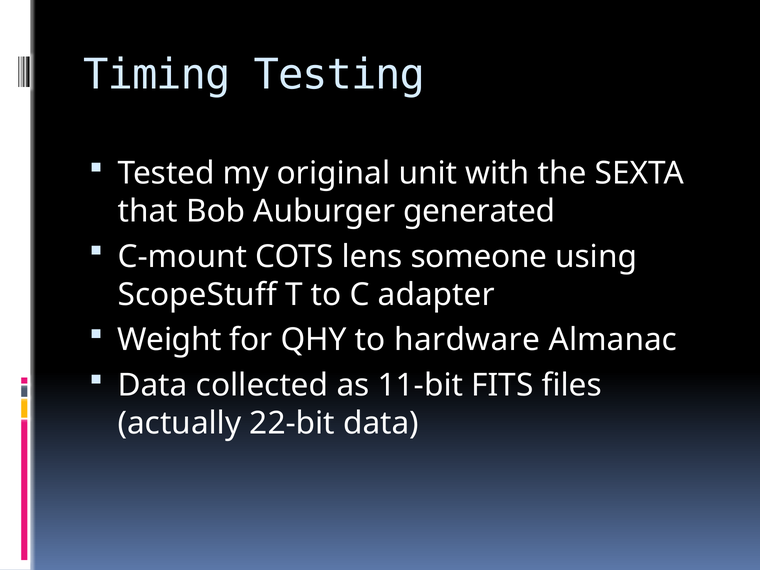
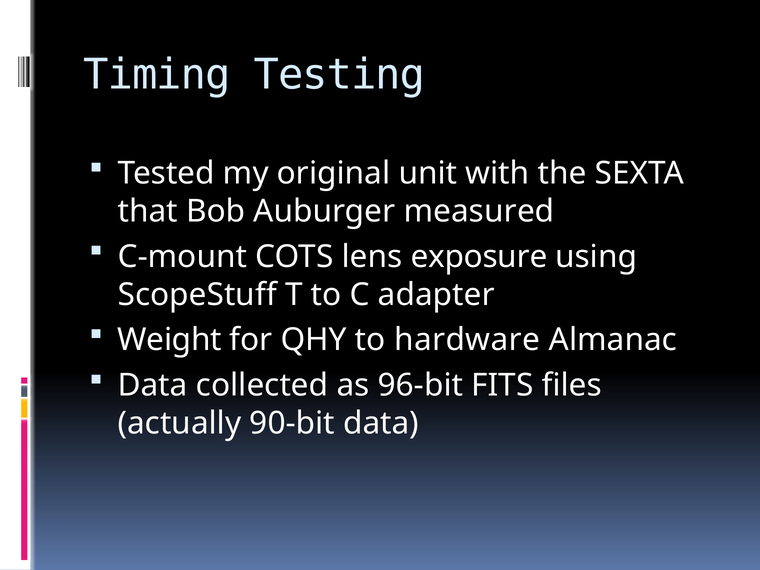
generated: generated -> measured
someone: someone -> exposure
11-bit: 11-bit -> 96-bit
22-bit: 22-bit -> 90-bit
